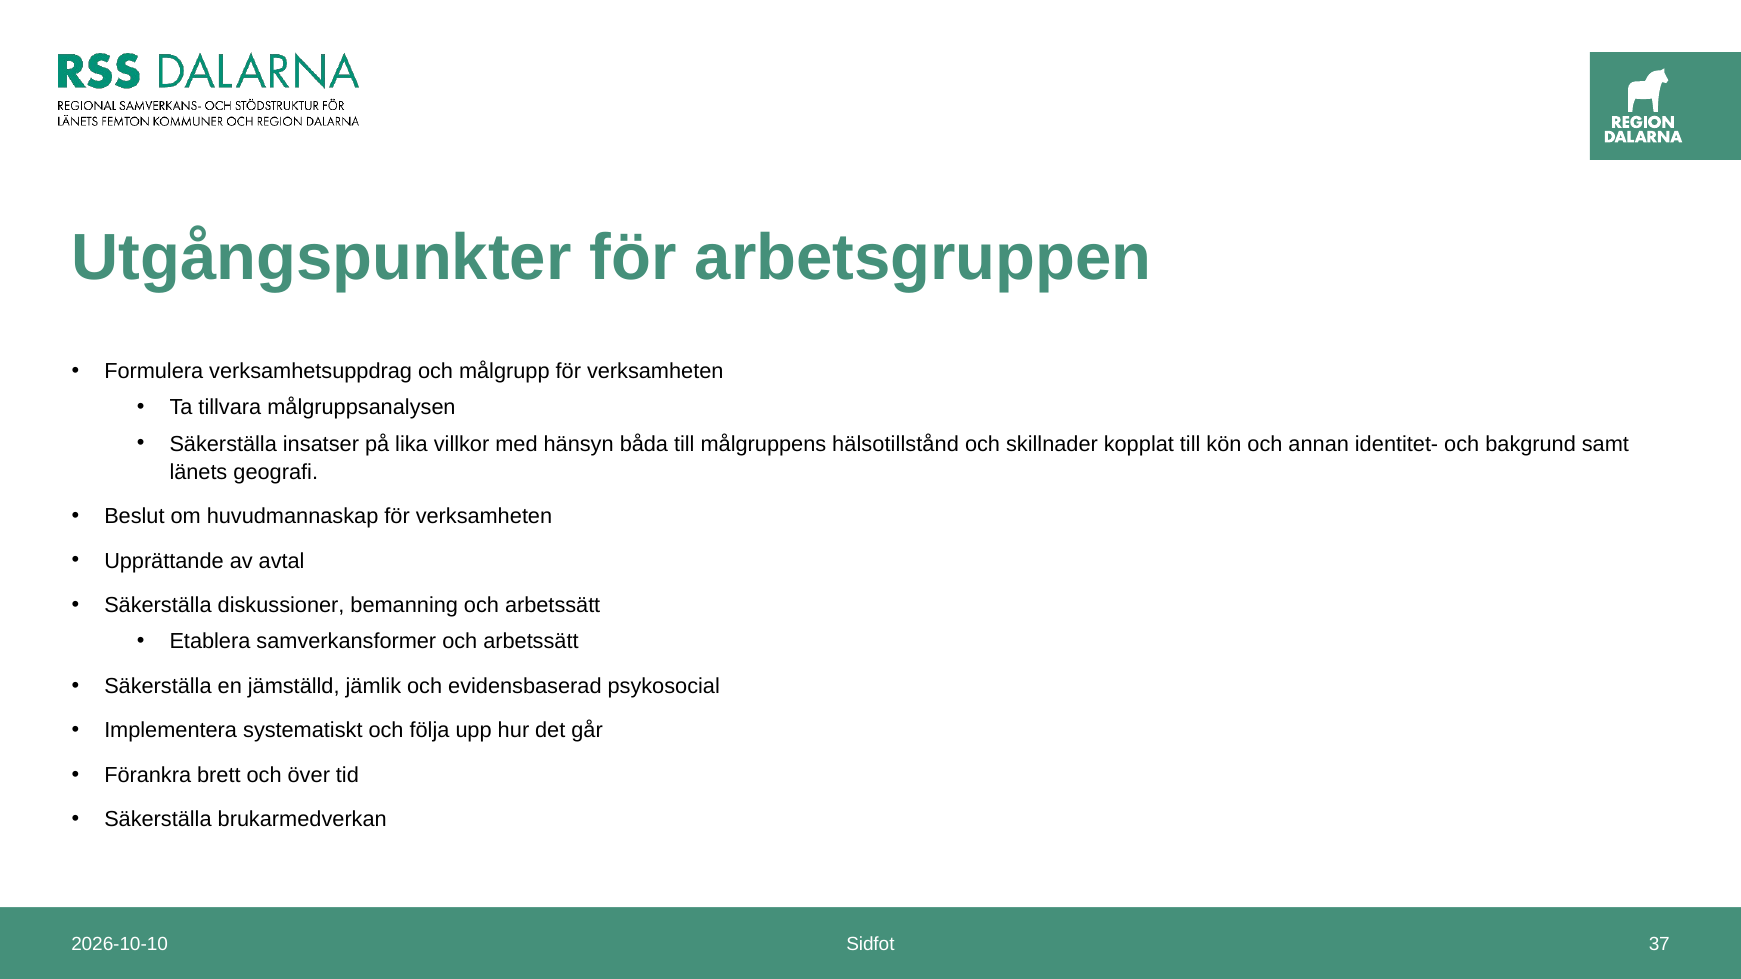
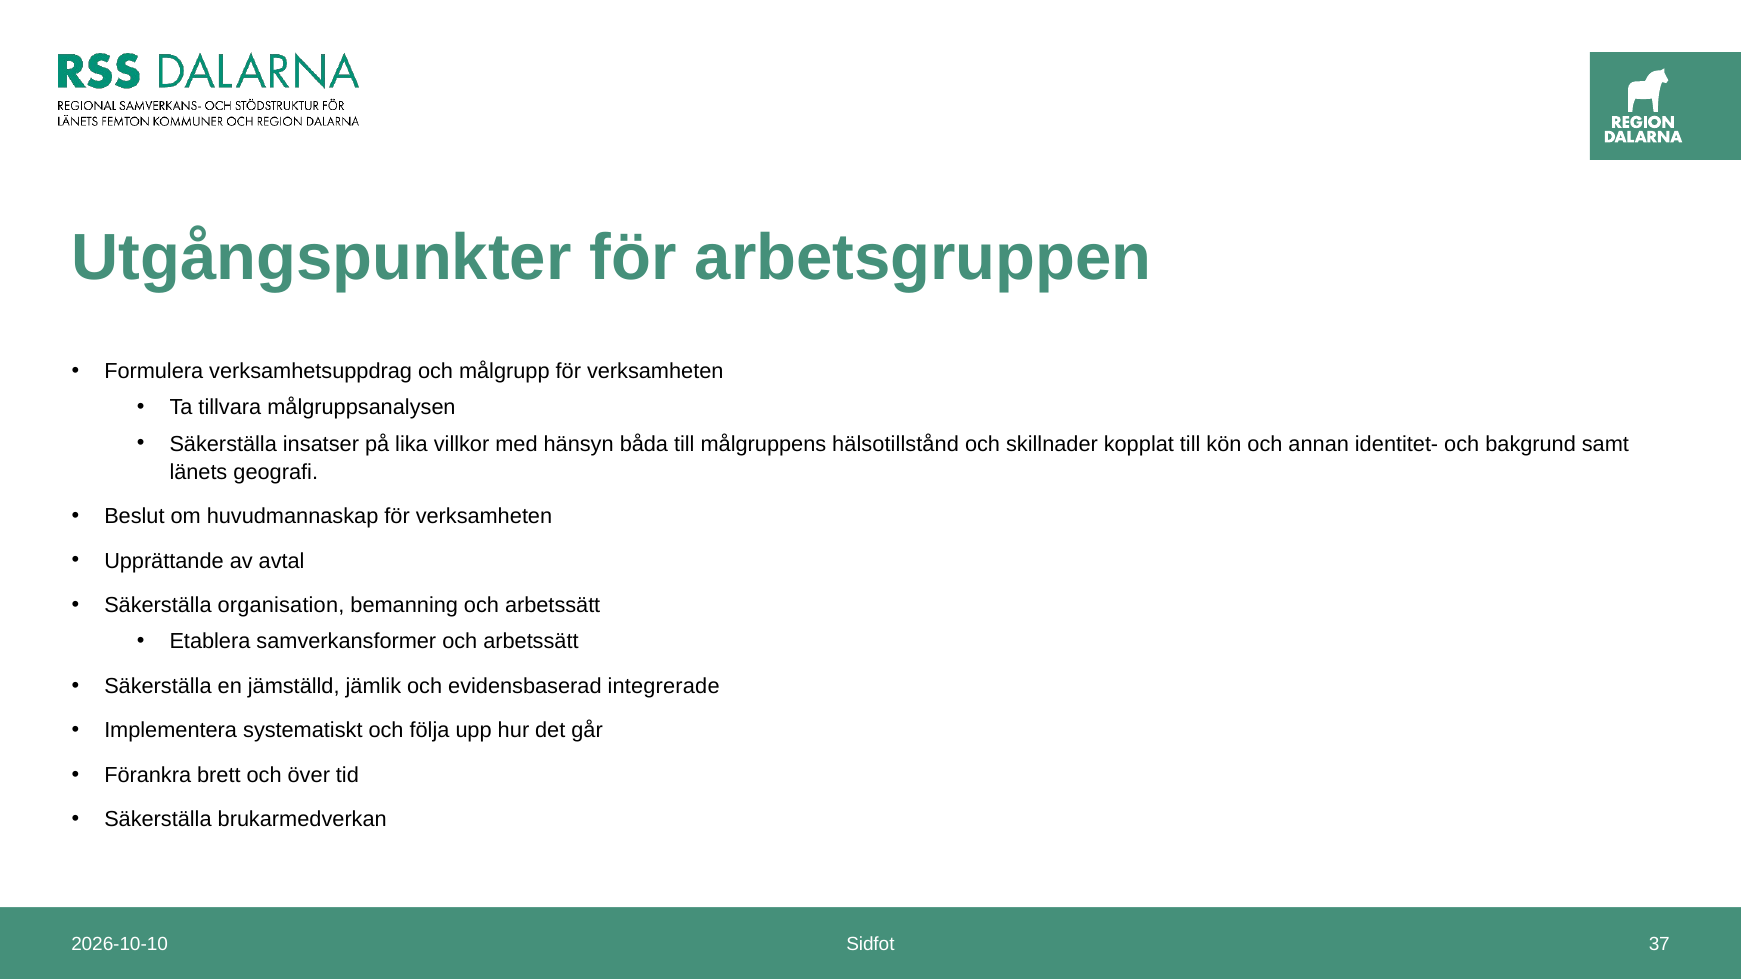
diskussioner: diskussioner -> organisation
psykosocial: psykosocial -> integrerade
